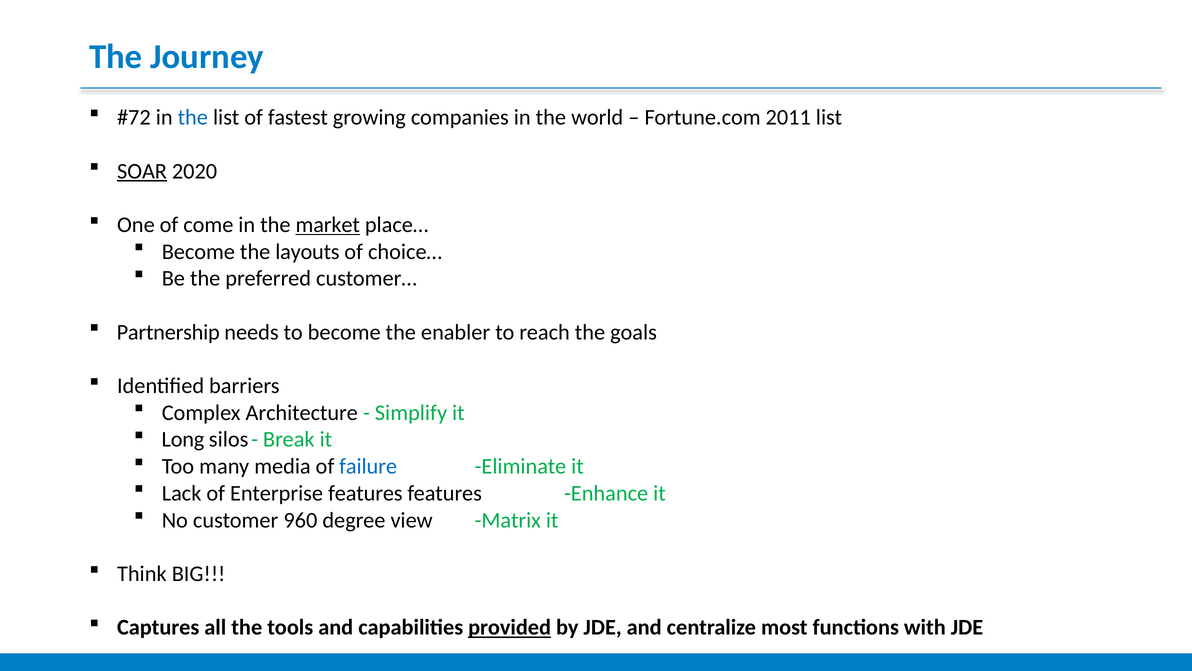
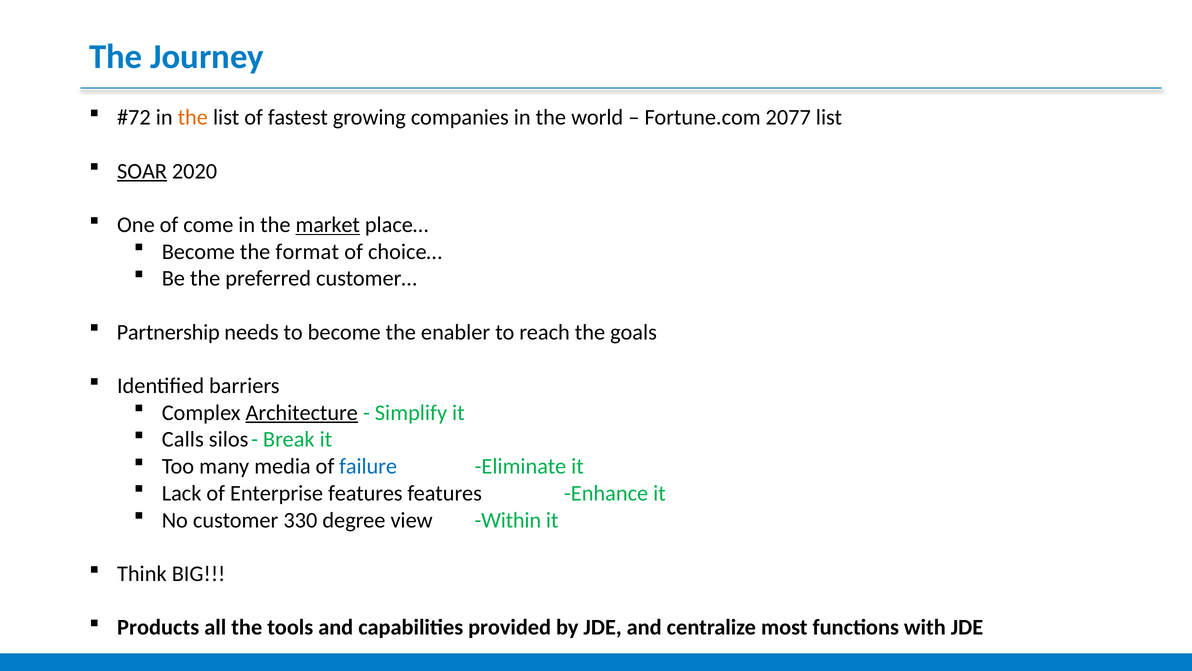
the at (193, 117) colour: blue -> orange
2011: 2011 -> 2077
layouts: layouts -> format
Architecture underline: none -> present
Long: Long -> Calls
960: 960 -> 330
Matrix: Matrix -> Within
Captures: Captures -> Products
provided underline: present -> none
